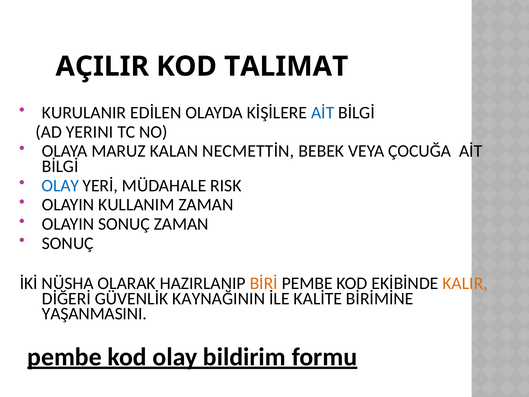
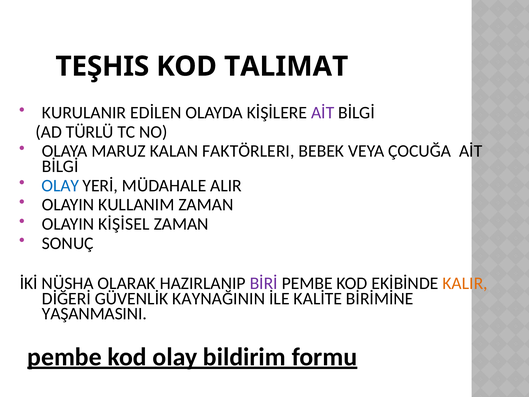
AÇILIR: AÇILIR -> TEŞHIS
AİT at (323, 113) colour: blue -> purple
YERINI: YERINI -> TÜRLÜ
NECMETTİN: NECMETTİN -> FAKTÖRLERI
RISK: RISK -> ALIR
OLAYIN SONUÇ: SONUÇ -> KİŞİSEL
BİRİ colour: orange -> purple
